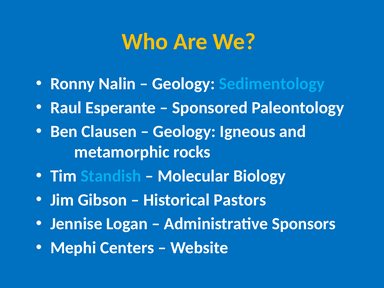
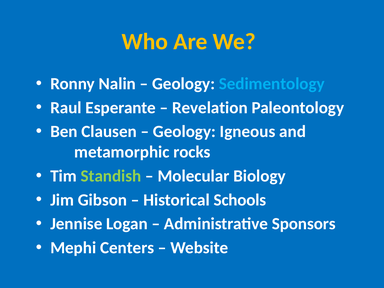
Sponsored: Sponsored -> Revelation
Standish colour: light blue -> light green
Pastors: Pastors -> Schools
